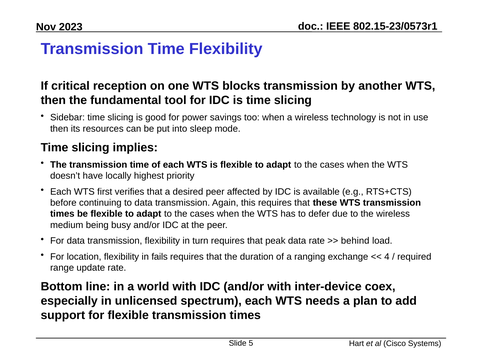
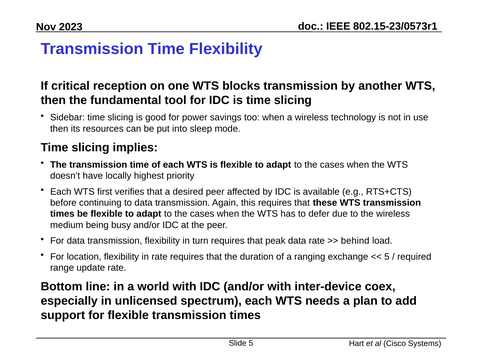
in fails: fails -> rate
4 at (387, 257): 4 -> 5
